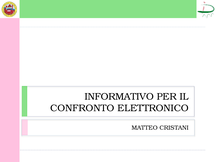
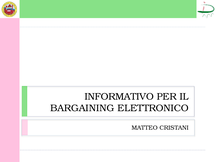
CONFRONTO: CONFRONTO -> BARGAINING
